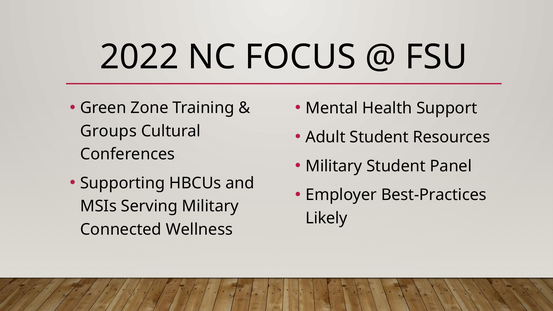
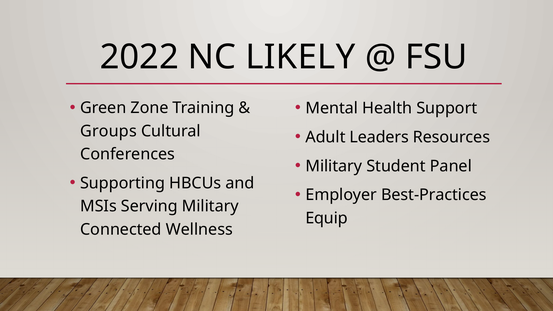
FOCUS: FOCUS -> LIKELY
Adult Student: Student -> Leaders
Likely: Likely -> Equip
